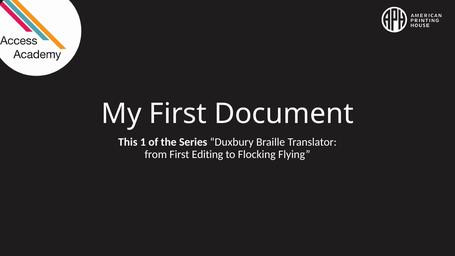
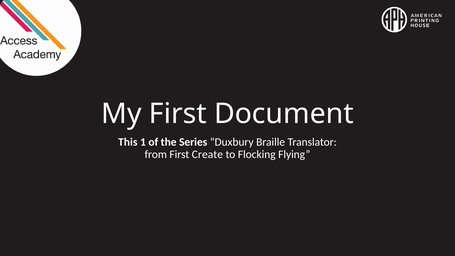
Editing: Editing -> Create
